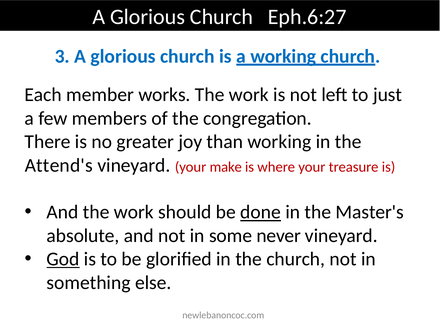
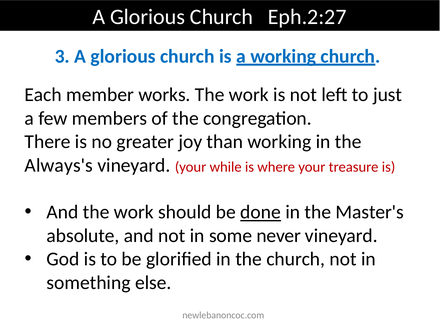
Eph.6:27: Eph.6:27 -> Eph.2:27
Attend's: Attend's -> Always's
make: make -> while
God underline: present -> none
